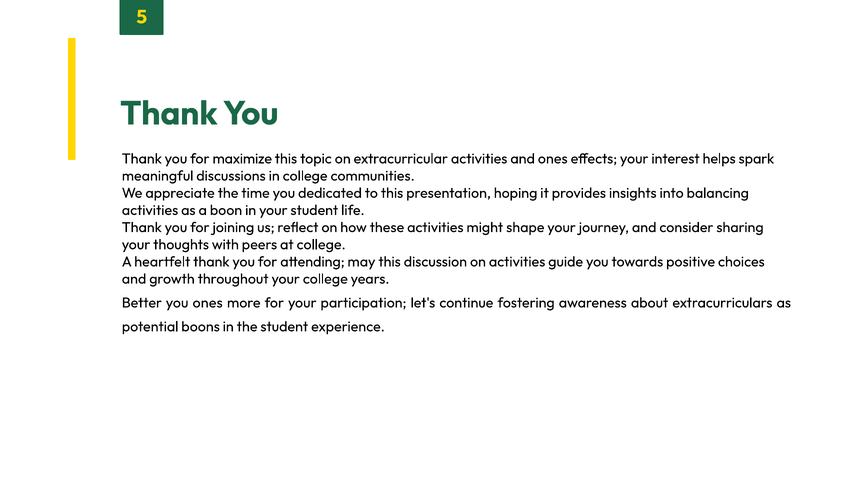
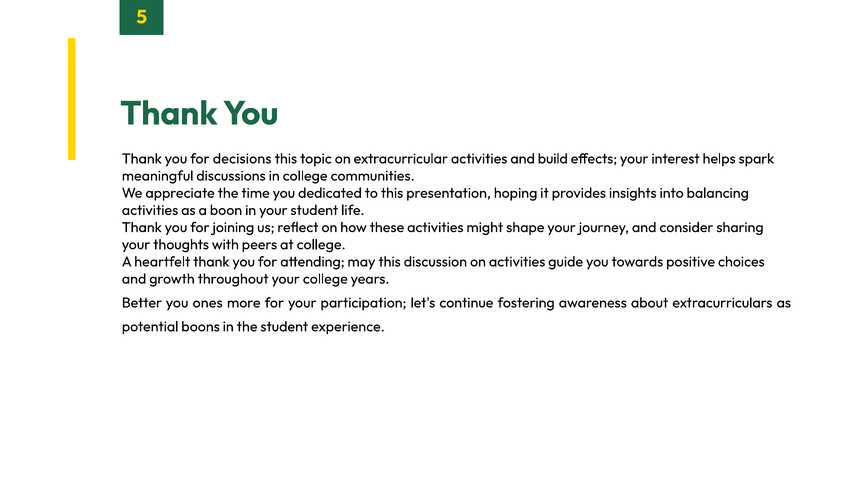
maximize: maximize -> decisions
and ones: ones -> build
